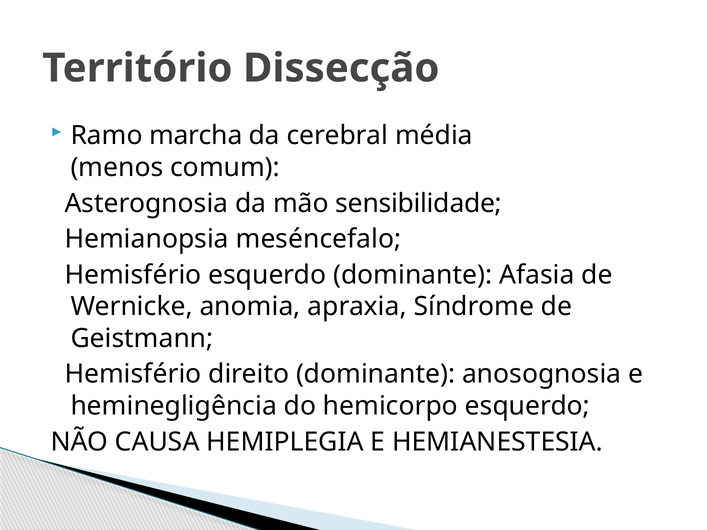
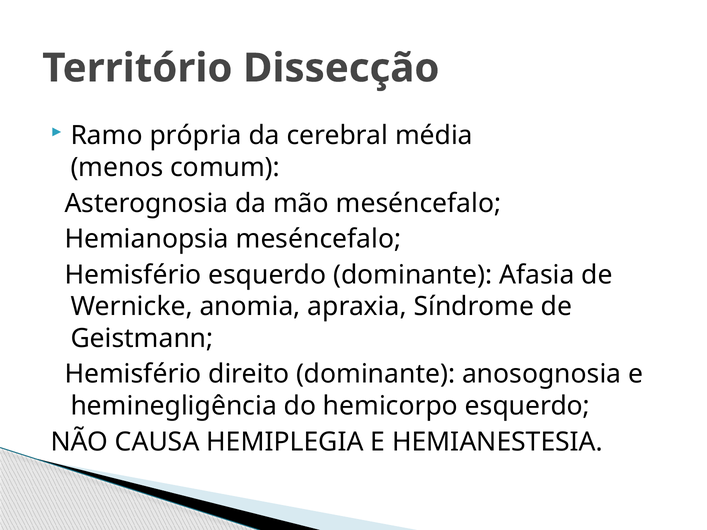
marcha: marcha -> própria
mão sensibilidade: sensibilidade -> meséncefalo
